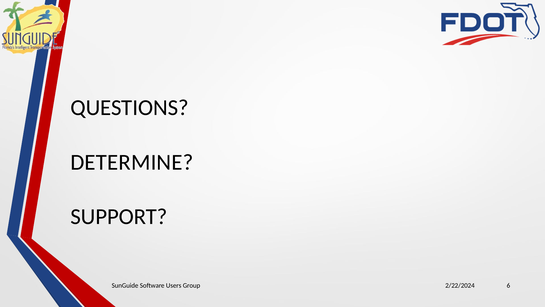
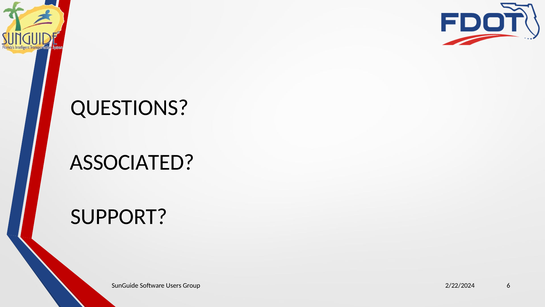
DETERMINE: DETERMINE -> ASSOCIATED
